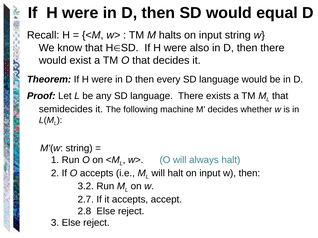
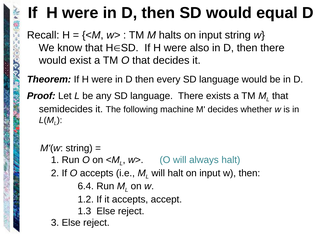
3.2: 3.2 -> 6.4
2.7: 2.7 -> 1.2
2.8: 2.8 -> 1.3
